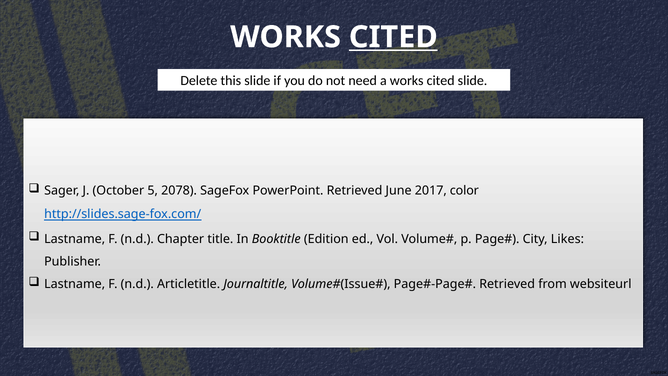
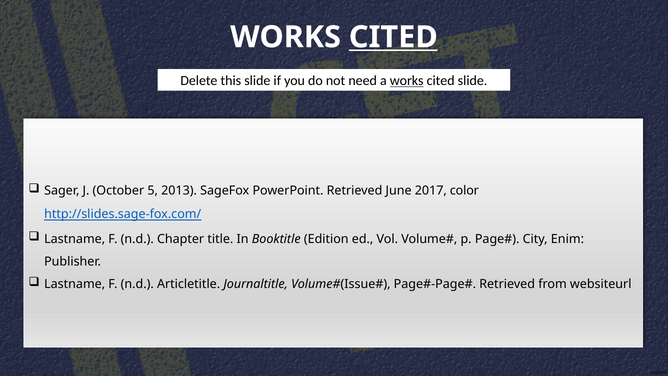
works at (407, 81) underline: none -> present
2078: 2078 -> 2013
Likes: Likes -> Enim
